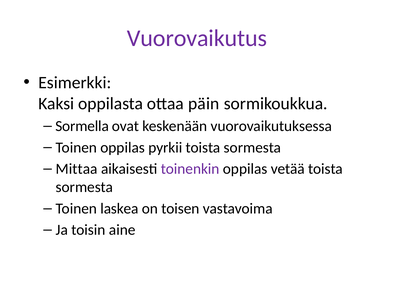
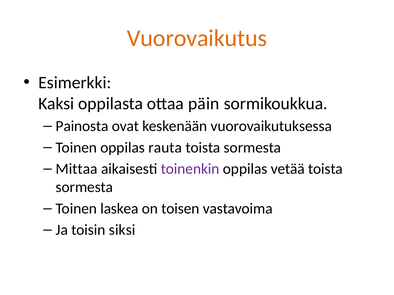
Vuorovaikutus colour: purple -> orange
Sormella: Sormella -> Painosta
pyrkii: pyrkii -> rauta
aine: aine -> siksi
